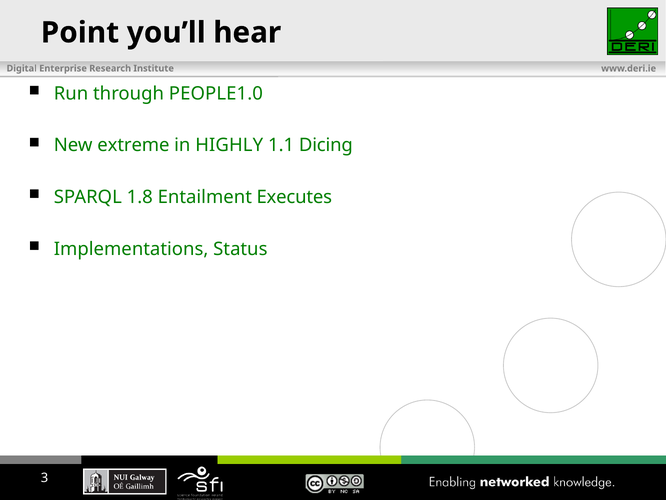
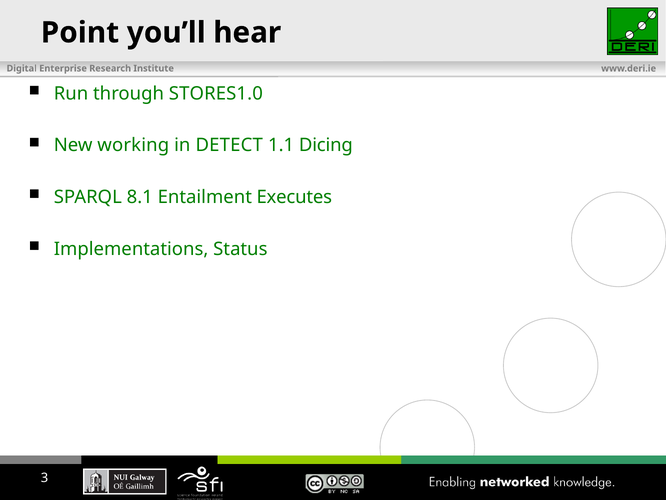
PEOPLE1.0: PEOPLE1.0 -> STORES1.0
extreme: extreme -> working
HIGHLY: HIGHLY -> DETECT
1.8: 1.8 -> 8.1
